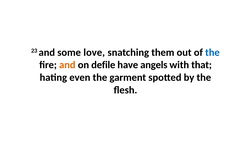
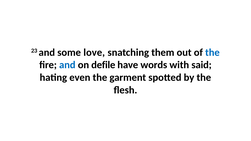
and at (67, 65) colour: orange -> blue
angels: angels -> words
that: that -> said
